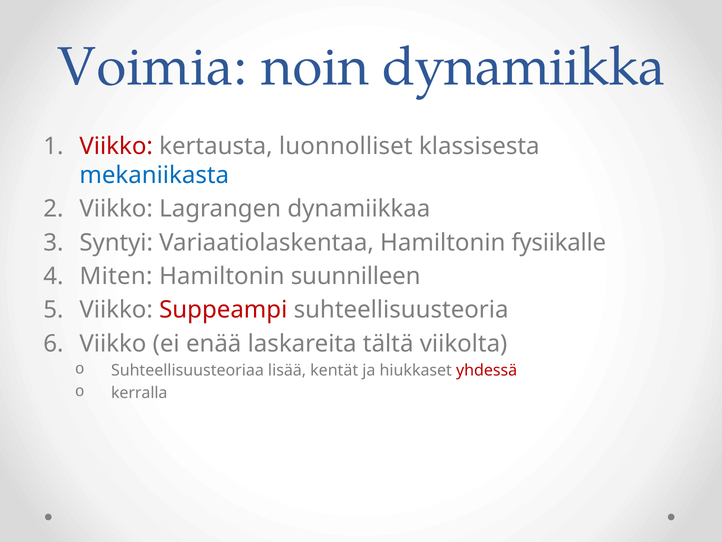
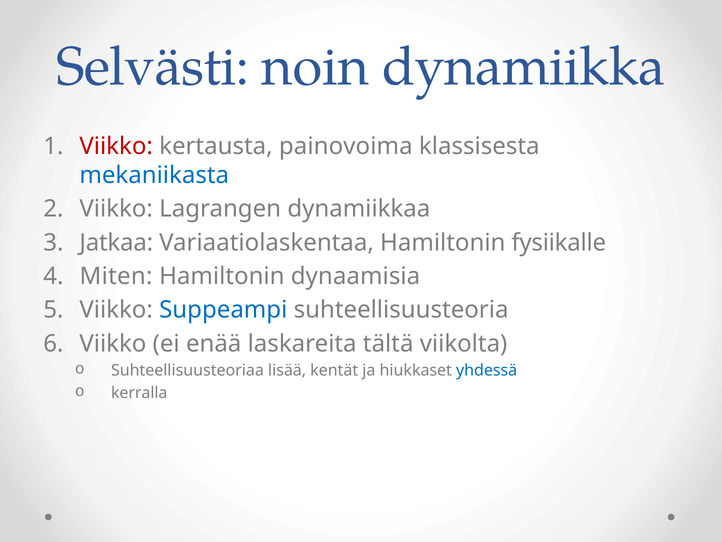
Voimia: Voimia -> Selvästi
luonnolliset: luonnolliset -> painovoima
Syntyi: Syntyi -> Jatkaa
suunnilleen: suunnilleen -> dynaamisia
Suppeampi colour: red -> blue
yhdessä colour: red -> blue
